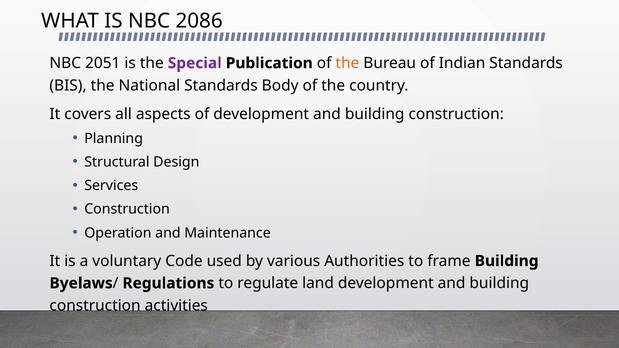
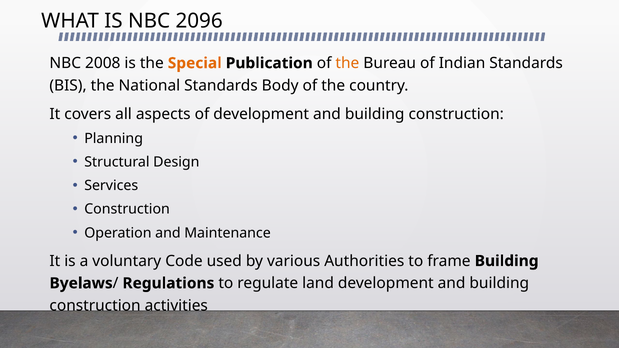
2086: 2086 -> 2096
2051: 2051 -> 2008
Special colour: purple -> orange
